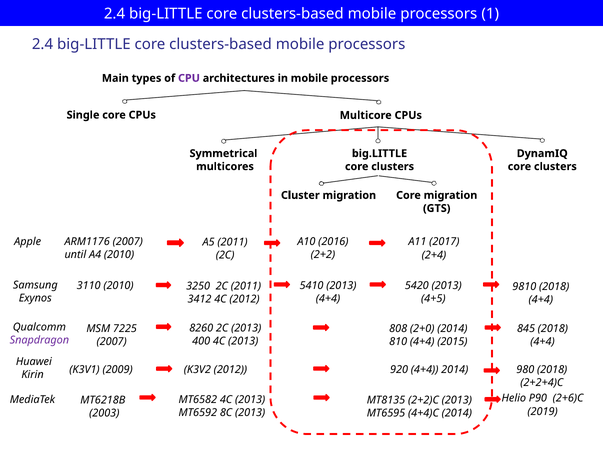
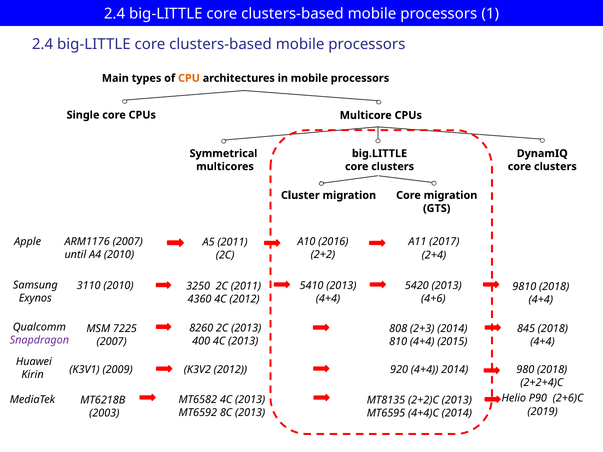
CPU colour: purple -> orange
4+5: 4+5 -> 4+6
3412: 3412 -> 4360
2+0: 2+0 -> 2+3
